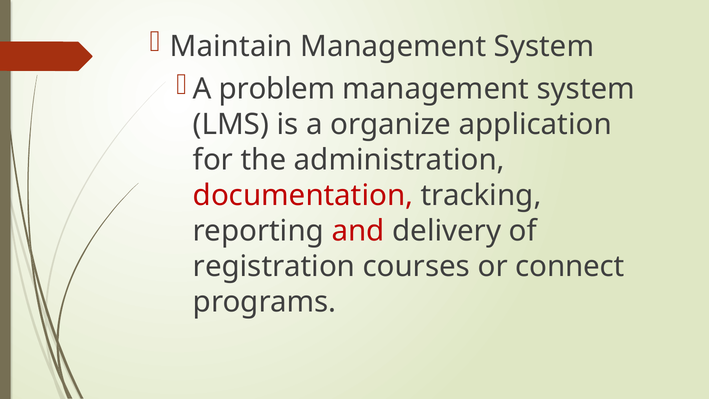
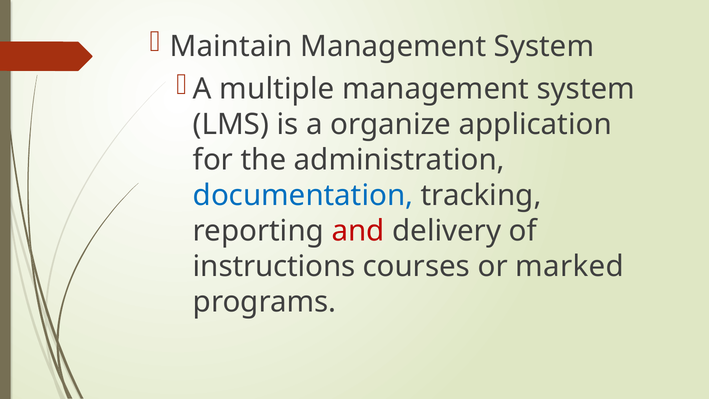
problem: problem -> multiple
documentation colour: red -> blue
registration: registration -> instructions
connect: connect -> marked
